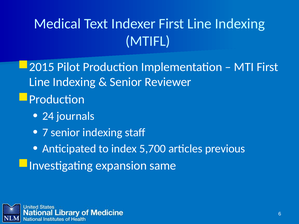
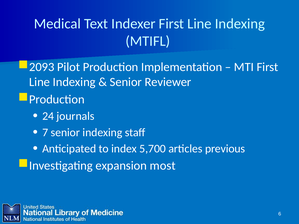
2015: 2015 -> 2093
same: same -> most
